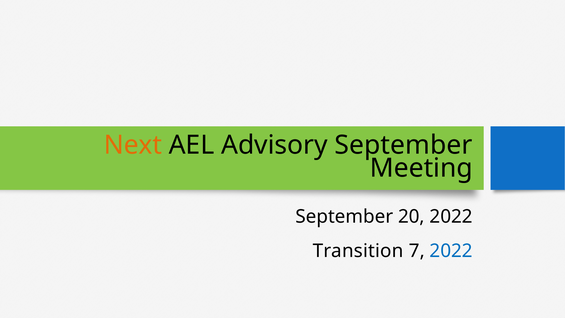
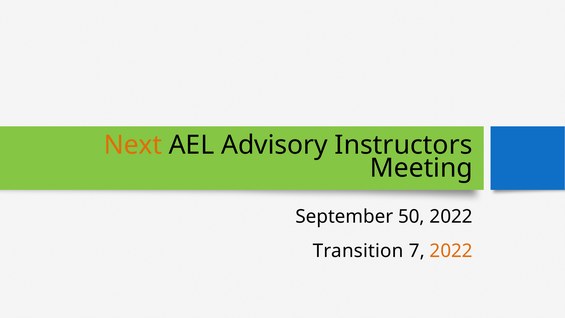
Advisory September: September -> Instructors
20: 20 -> 50
2022 at (451, 251) colour: blue -> orange
